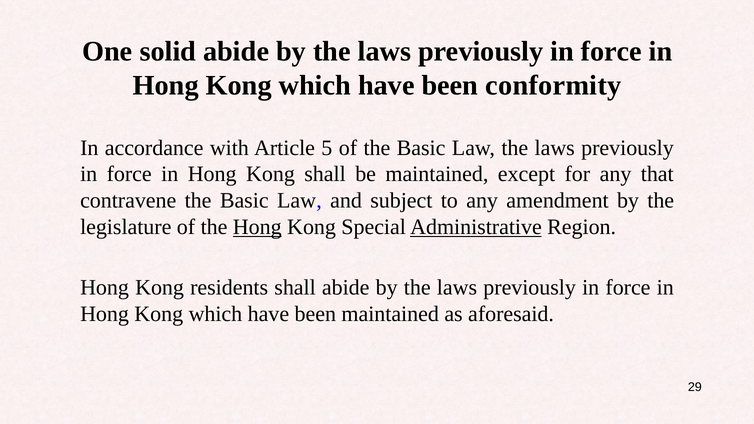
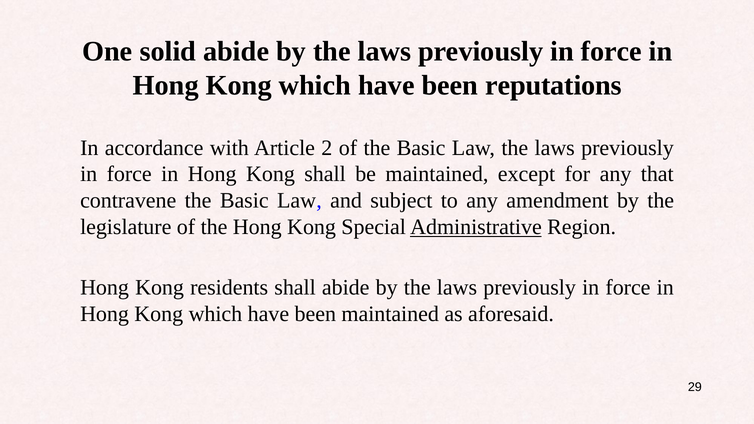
conformity: conformity -> reputations
5: 5 -> 2
Hong at (257, 227) underline: present -> none
